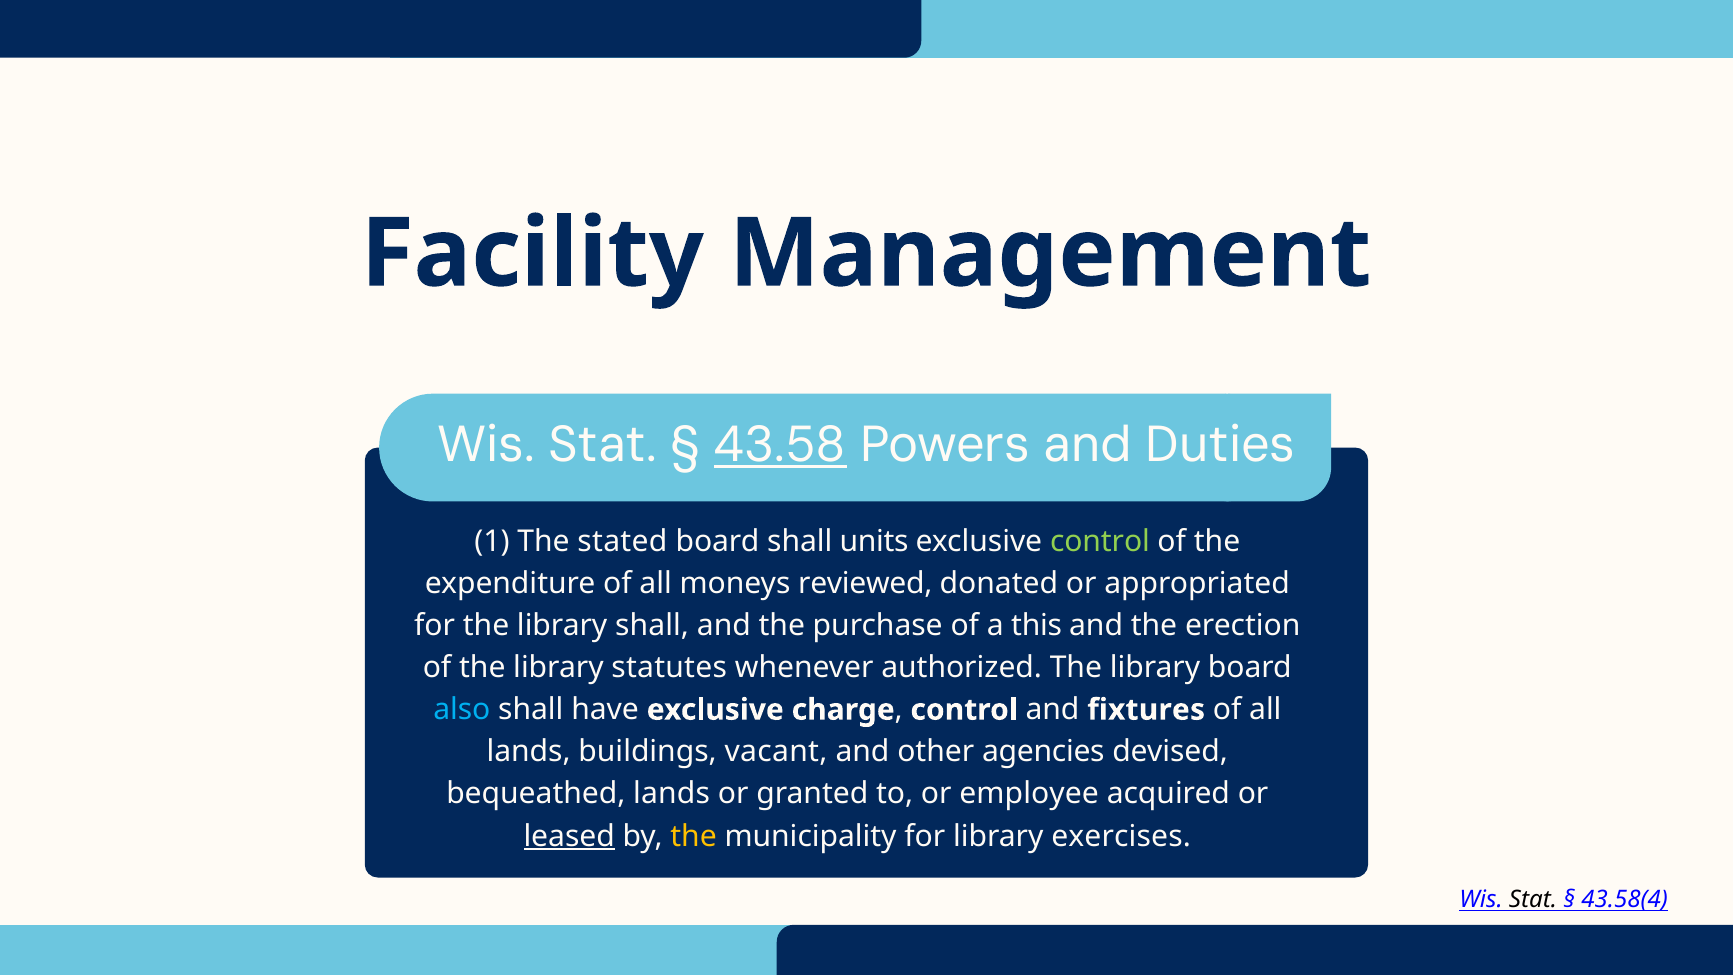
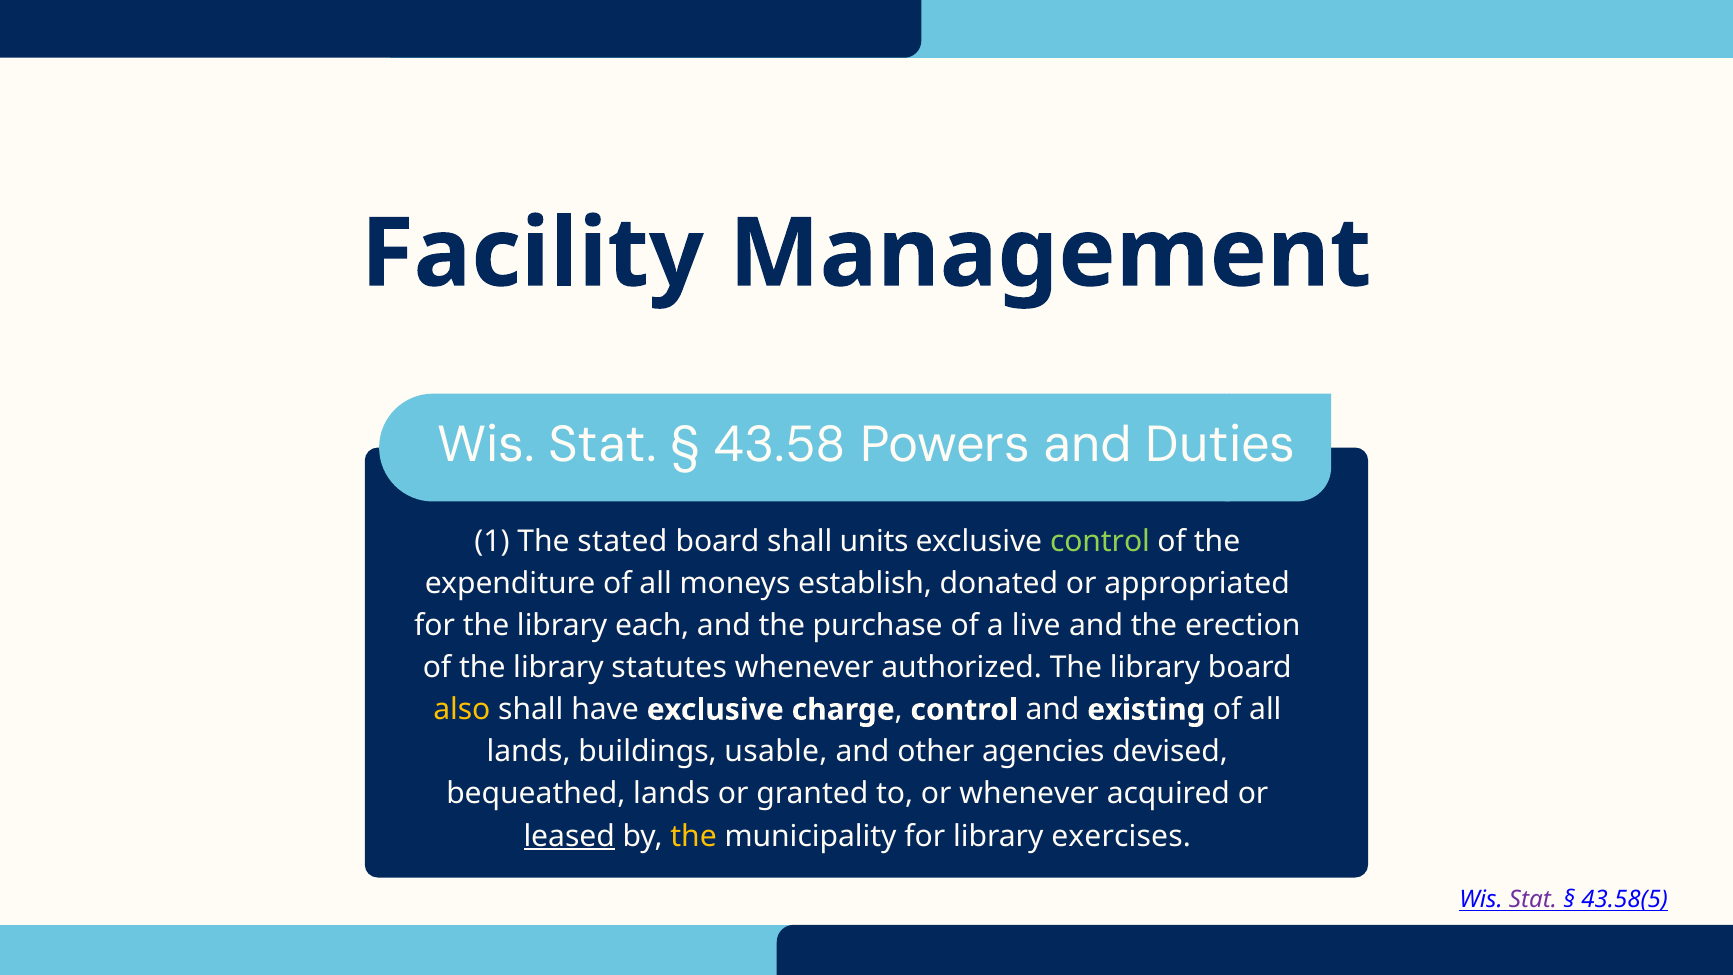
43.58 underline: present -> none
reviewed: reviewed -> establish
library shall: shall -> each
this: this -> live
also colour: light blue -> yellow
fixtures: fixtures -> existing
vacant: vacant -> usable
or employee: employee -> whenever
Stat at (1533, 899) colour: black -> purple
43.58(4: 43.58(4 -> 43.58(5
